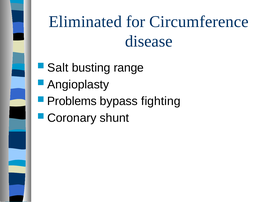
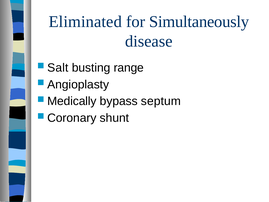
Circumference: Circumference -> Simultaneously
Problems: Problems -> Medically
fighting: fighting -> septum
